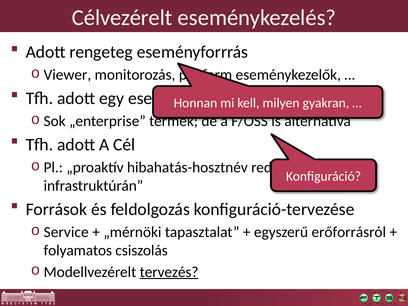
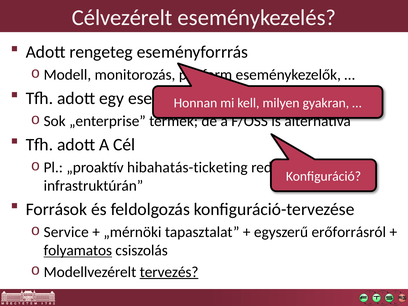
Viewer: Viewer -> Modell
hibahatás-hosztnév: hibahatás-hosztnév -> hibahatás-ticketing
folyamatos underline: none -> present
